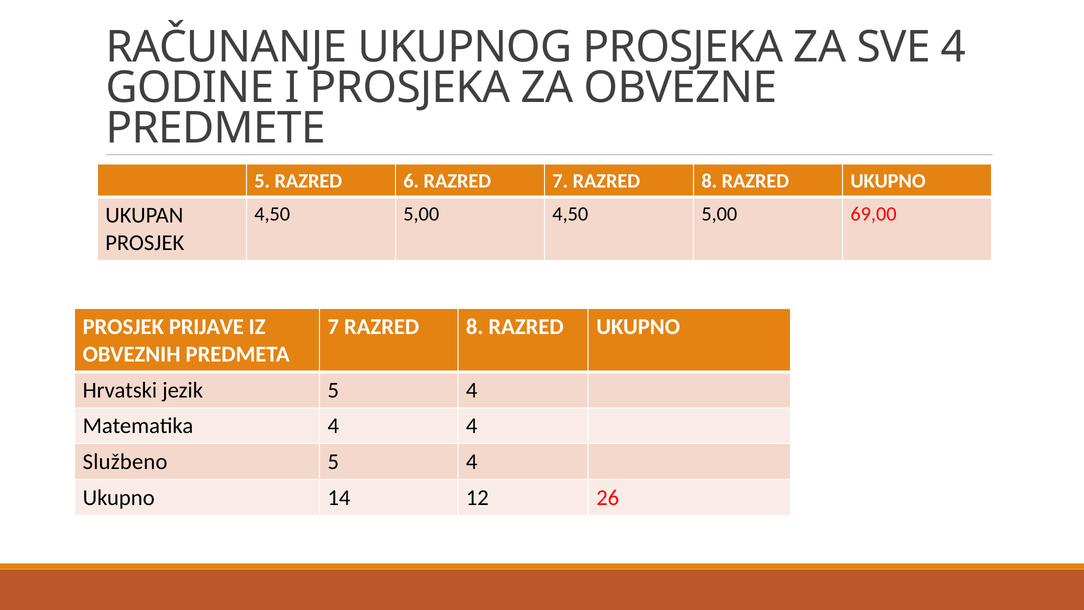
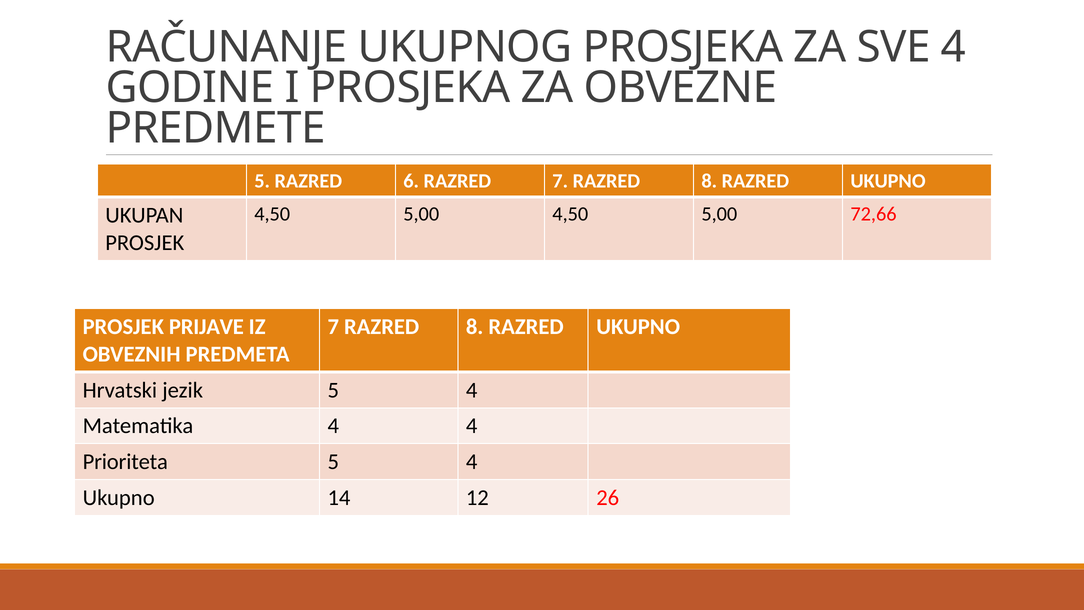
69,00: 69,00 -> 72,66
Službeno: Službeno -> Prioriteta
